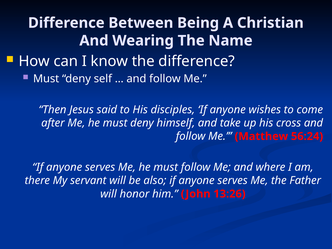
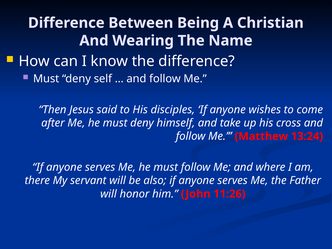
56:24: 56:24 -> 13:24
13:26: 13:26 -> 11:26
